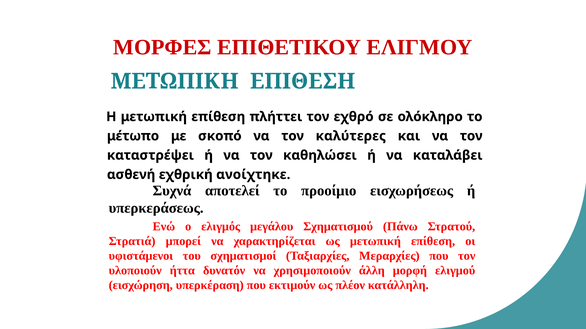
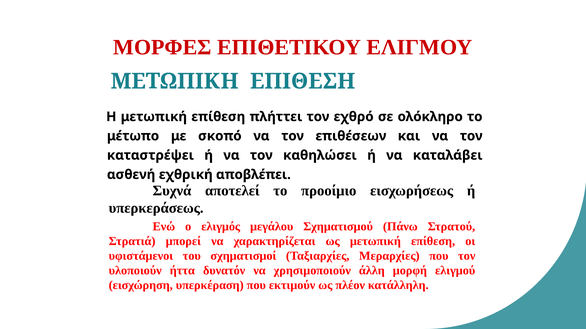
καλύτερες: καλύτερες -> επιθέσεων
ανοίχτηκε: ανοίχτηκε -> αποβλέπει
